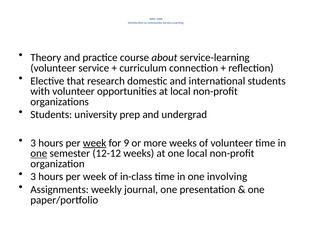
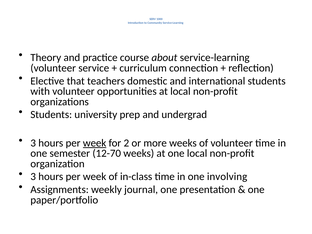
research: research -> teachers
9: 9 -> 2
one at (39, 153) underline: present -> none
12-12: 12-12 -> 12-70
